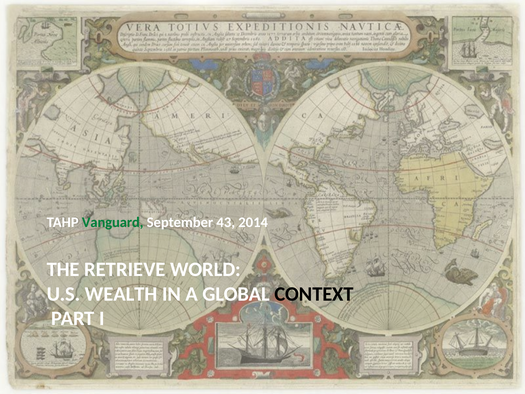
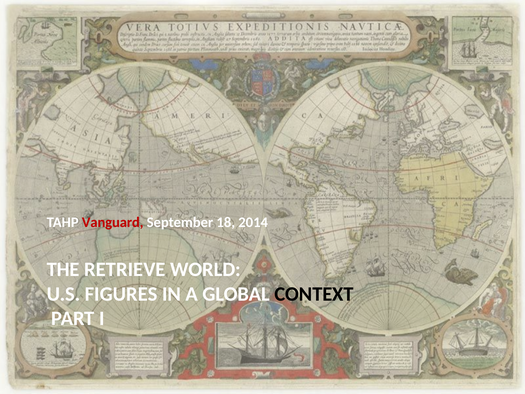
Vanguard colour: green -> red
43: 43 -> 18
WEALTH: WEALTH -> FIGURES
